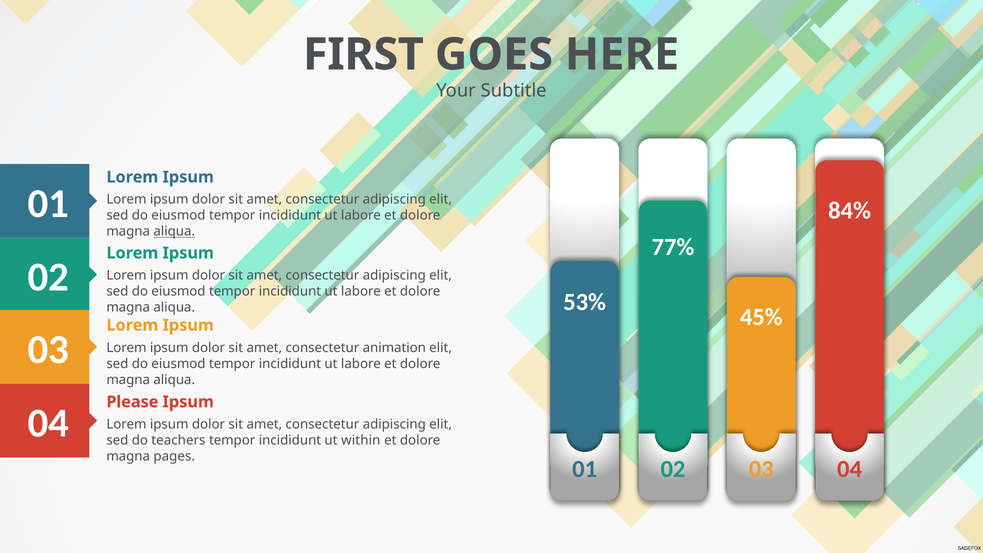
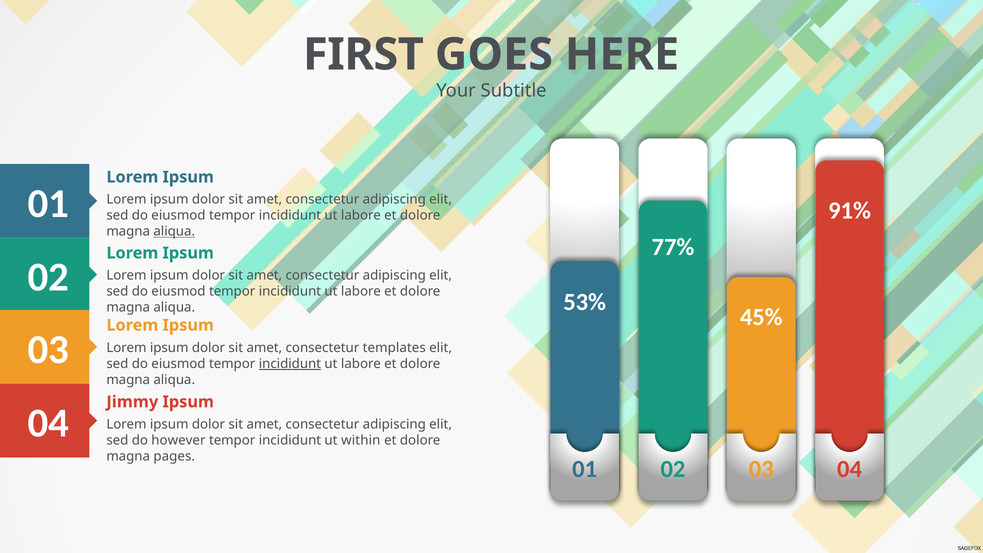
84%: 84% -> 91%
animation: animation -> templates
incididunt at (290, 364) underline: none -> present
Please: Please -> Jimmy
teachers: teachers -> however
